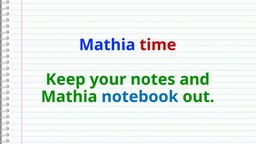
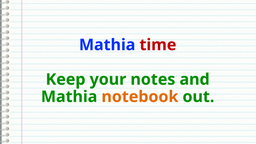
notebook colour: blue -> orange
